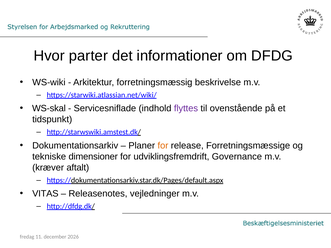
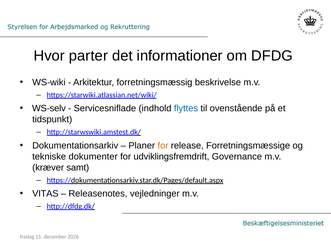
WS-skal: WS-skal -> WS-selv
flyttes colour: purple -> blue
dimensioner: dimensioner -> dokumenter
aftalt: aftalt -> samt
